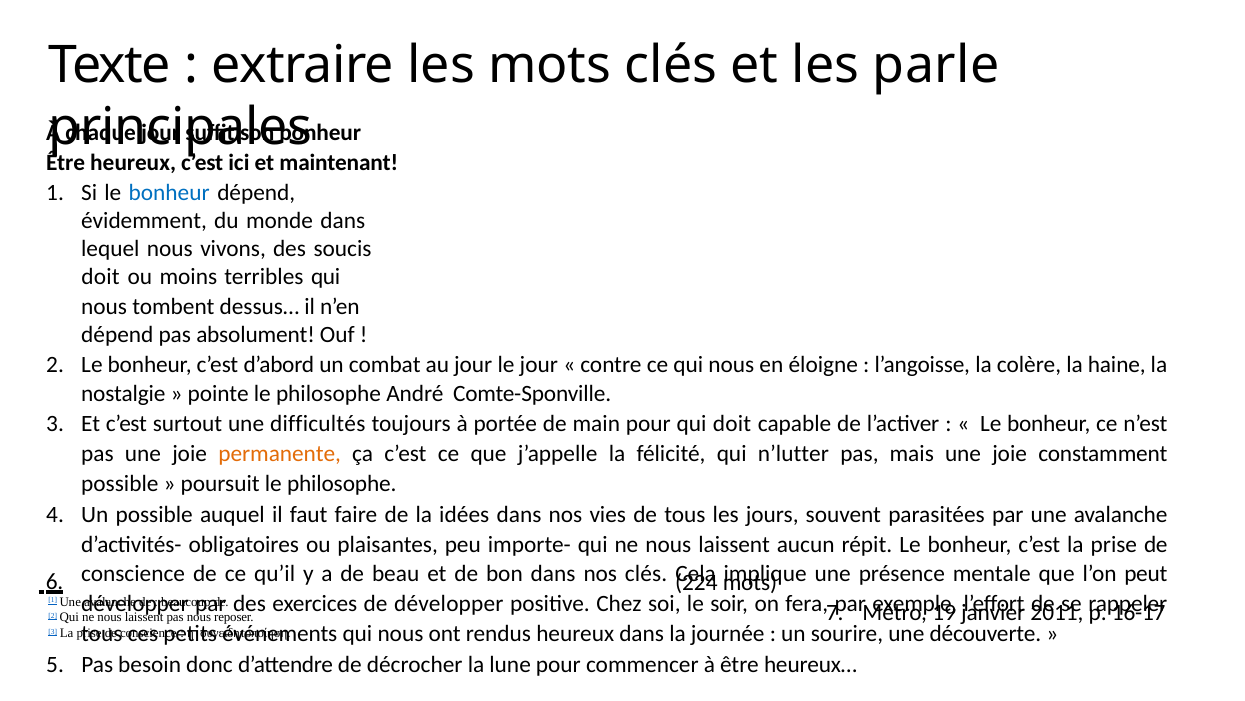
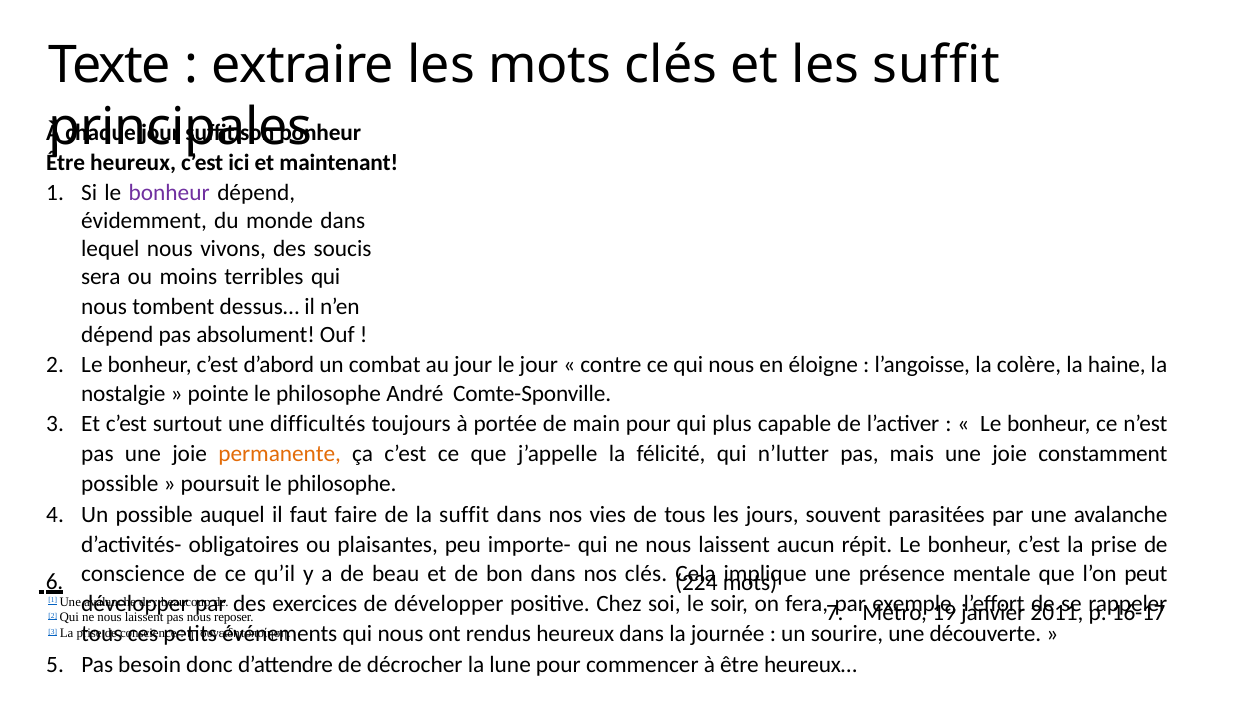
les parle: parle -> suffit
bonheur at (169, 192) colour: blue -> purple
doit at (101, 276): doit -> sera
qui doit: doit -> plus
la idées: idées -> suffit
